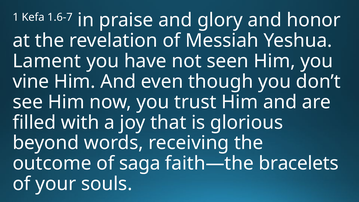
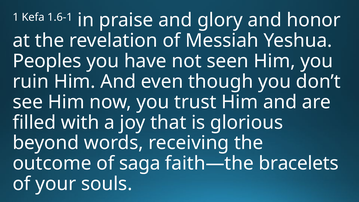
1.6-7: 1.6-7 -> 1.6-1
Lament: Lament -> Peoples
vine: vine -> ruin
